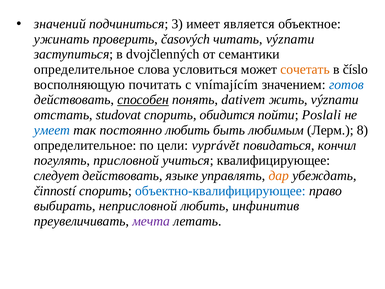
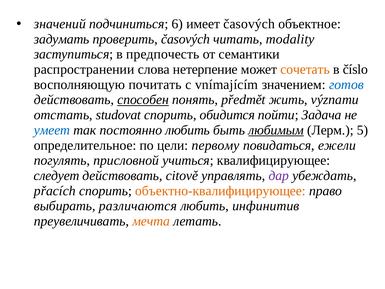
3: 3 -> 6
имеет является: является -> časových
ужинать: ужинать -> задумать
читать významu: významu -> modality
dvojčlenných: dvojčlenných -> предпочесть
определительное at (84, 69): определительное -> распространении
условиться: условиться -> нетерпение
dativem: dativem -> předmět
Poslali: Poslali -> Задача
любимым underline: none -> present
8: 8 -> 5
vyprávět: vyprávět -> первому
кончил: кончил -> ежели
языке: языке -> citově
дар colour: orange -> purple
činností: činností -> přacích
объектно-квалифицирующее colour: blue -> orange
неприсловной: неприсловной -> различаются
мечта colour: purple -> orange
